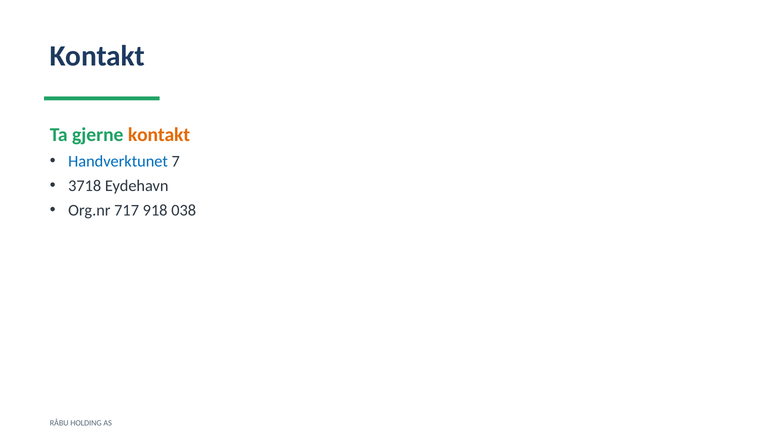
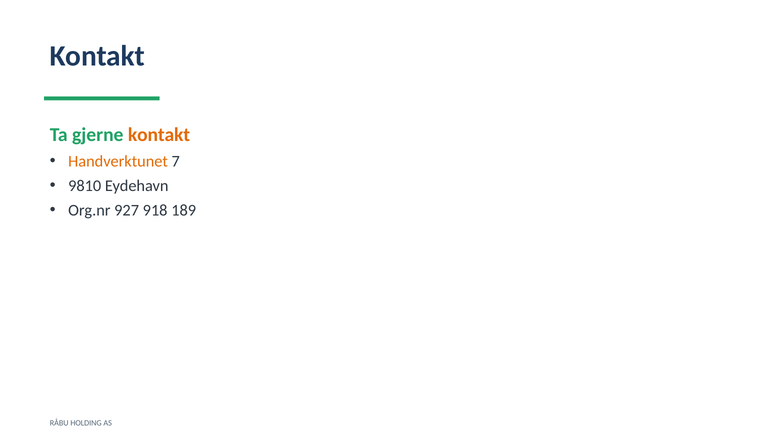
Handverktunet colour: blue -> orange
3718: 3718 -> 9810
717: 717 -> 927
038: 038 -> 189
